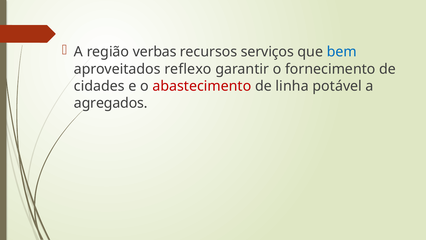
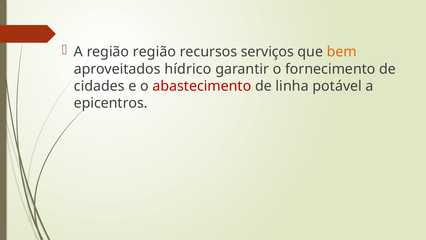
região verbas: verbas -> região
bem colour: blue -> orange
reflexo: reflexo -> hídrico
agregados: agregados -> epicentros
